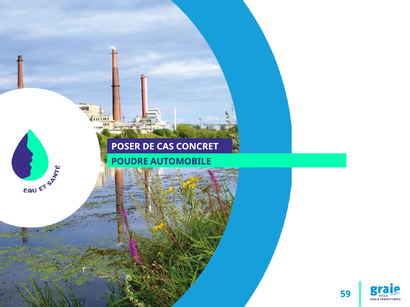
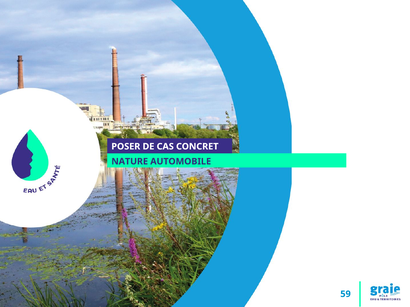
POUDRE: POUDRE -> NATURE
